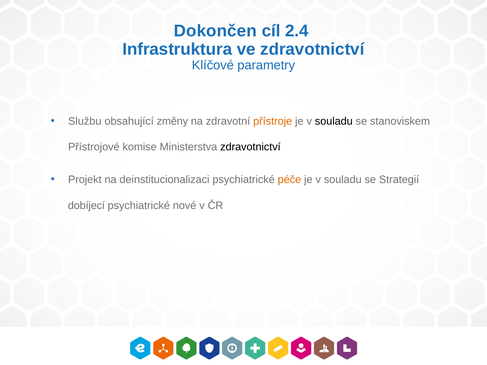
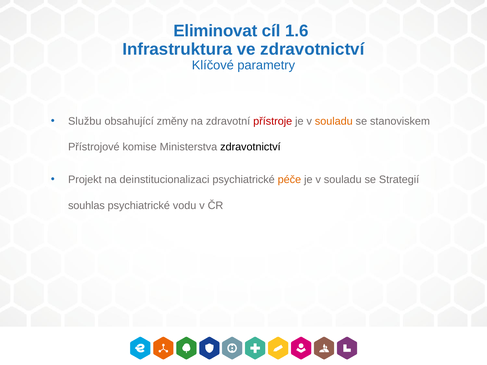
Dokončen: Dokončen -> Eliminovat
2.4: 2.4 -> 1.6
přístroje colour: orange -> red
souladu at (334, 121) colour: black -> orange
dobíjecí: dobíjecí -> souhlas
nové: nové -> vodu
